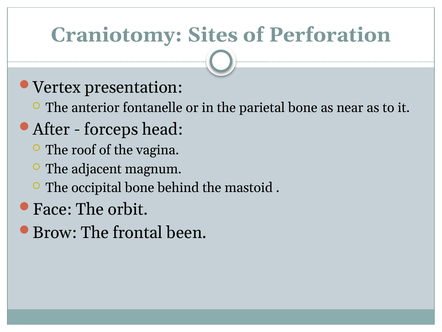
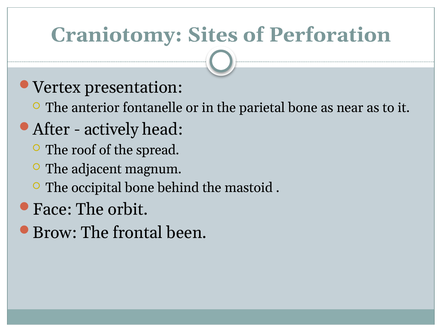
forceps: forceps -> actively
vagina: vagina -> spread
